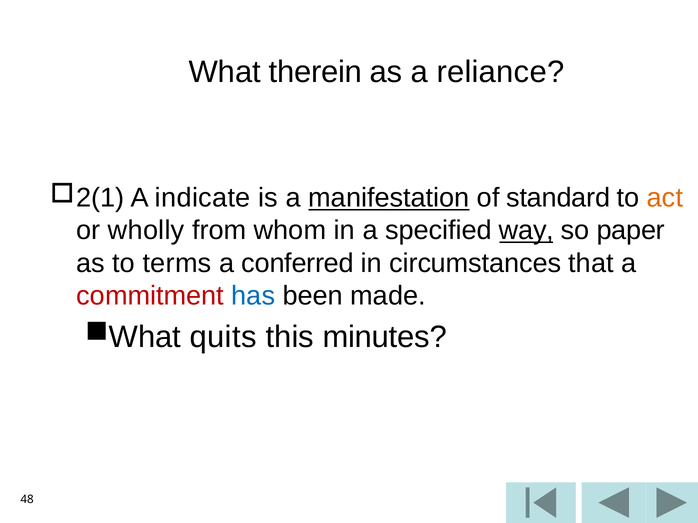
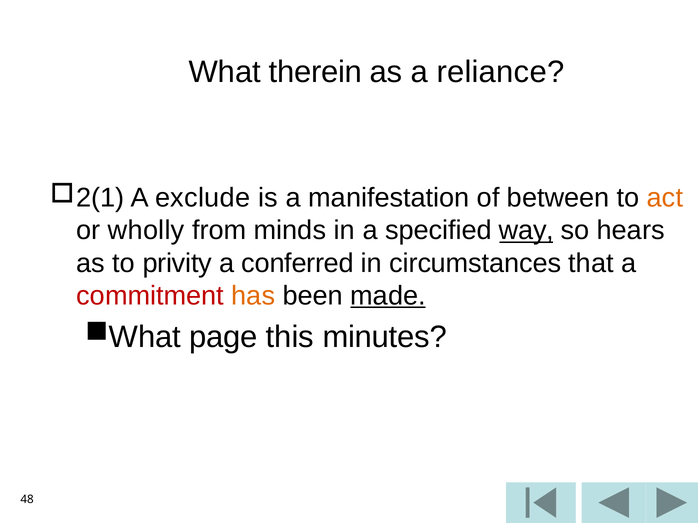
indicate: indicate -> exclude
manifestation underline: present -> none
standard: standard -> between
whom: whom -> minds
paper: paper -> hears
terms: terms -> privity
has colour: blue -> orange
made underline: none -> present
quits: quits -> page
